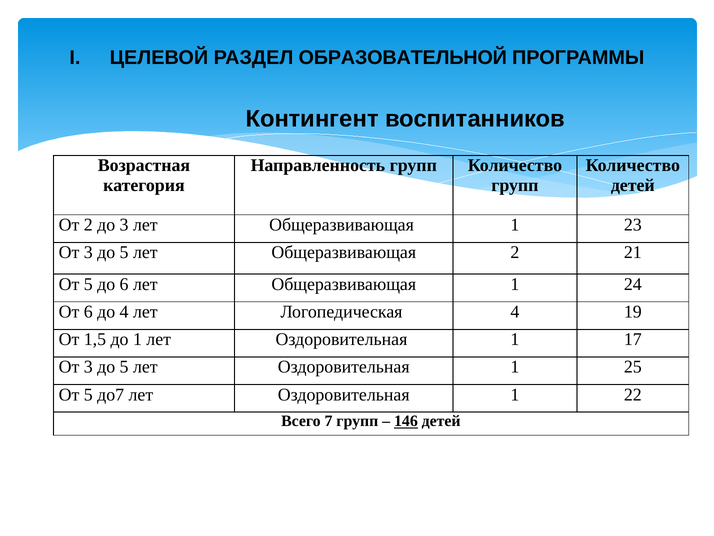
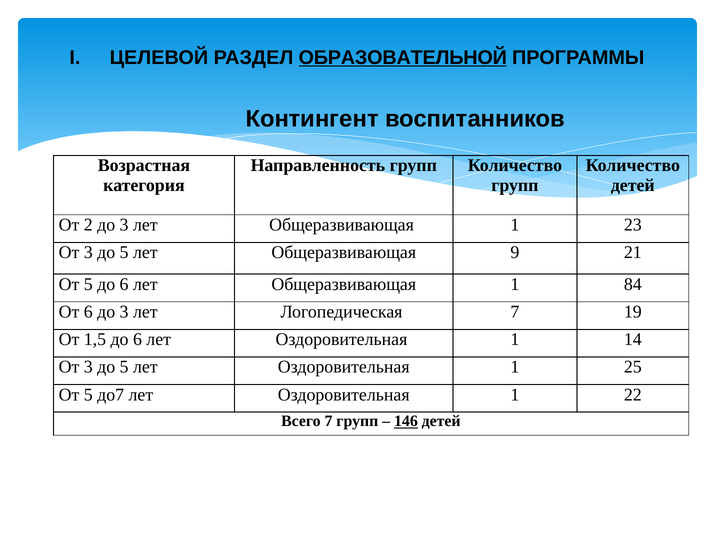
ОБРАЗОВАТЕЛЬНОЙ underline: none -> present
Общеразвивающая 2: 2 -> 9
24: 24 -> 84
6 до 4: 4 -> 3
Логопедическая 4: 4 -> 7
1,5 до 1: 1 -> 6
17: 17 -> 14
